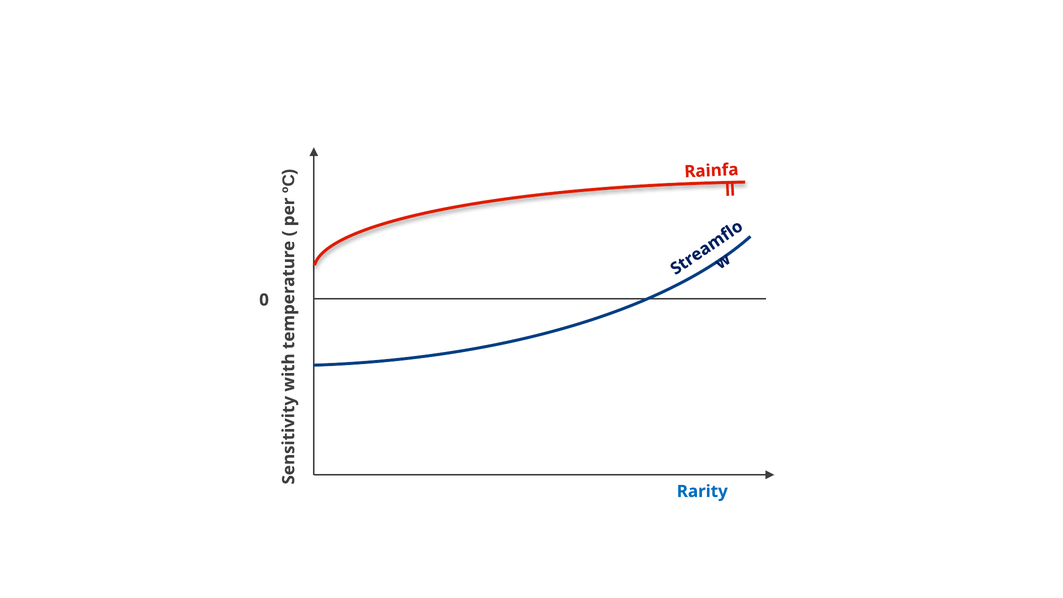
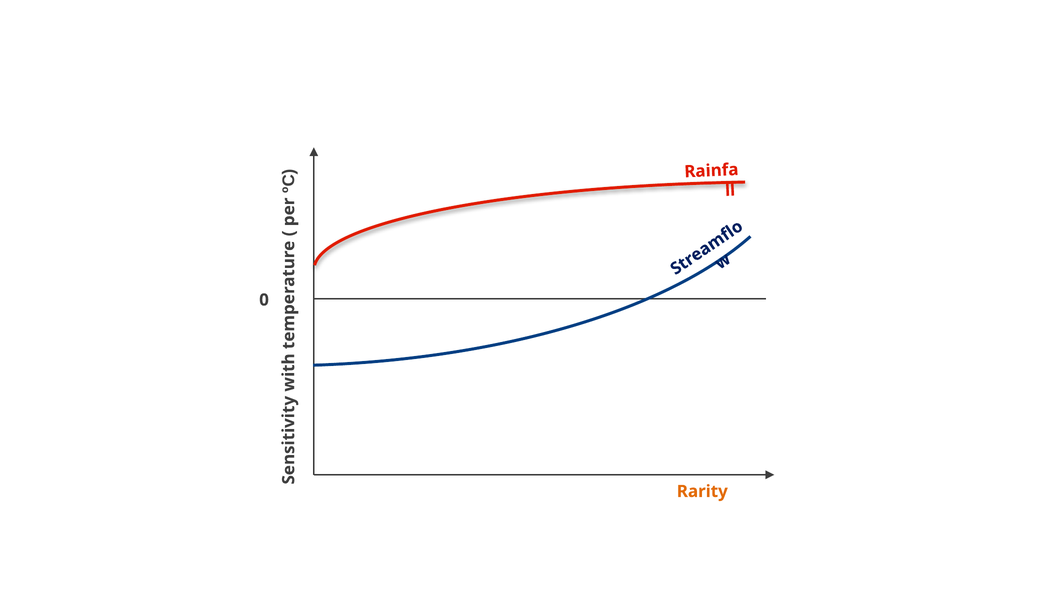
Rarity colour: blue -> orange
